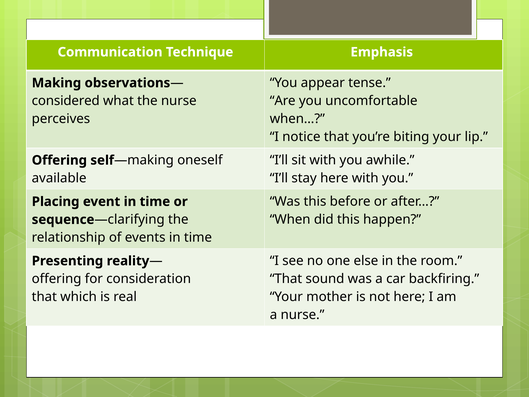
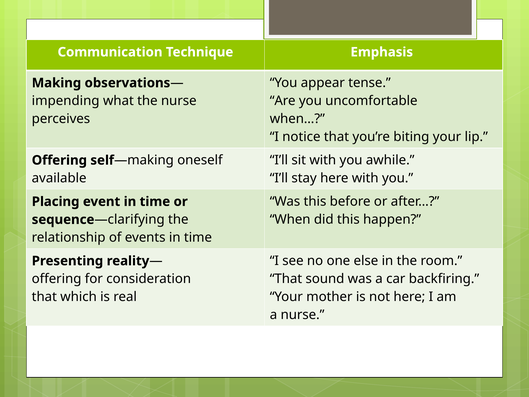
considered: considered -> impending
